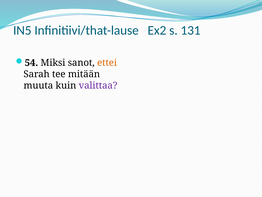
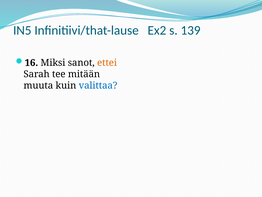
131: 131 -> 139
54: 54 -> 16
valittaa colour: purple -> blue
